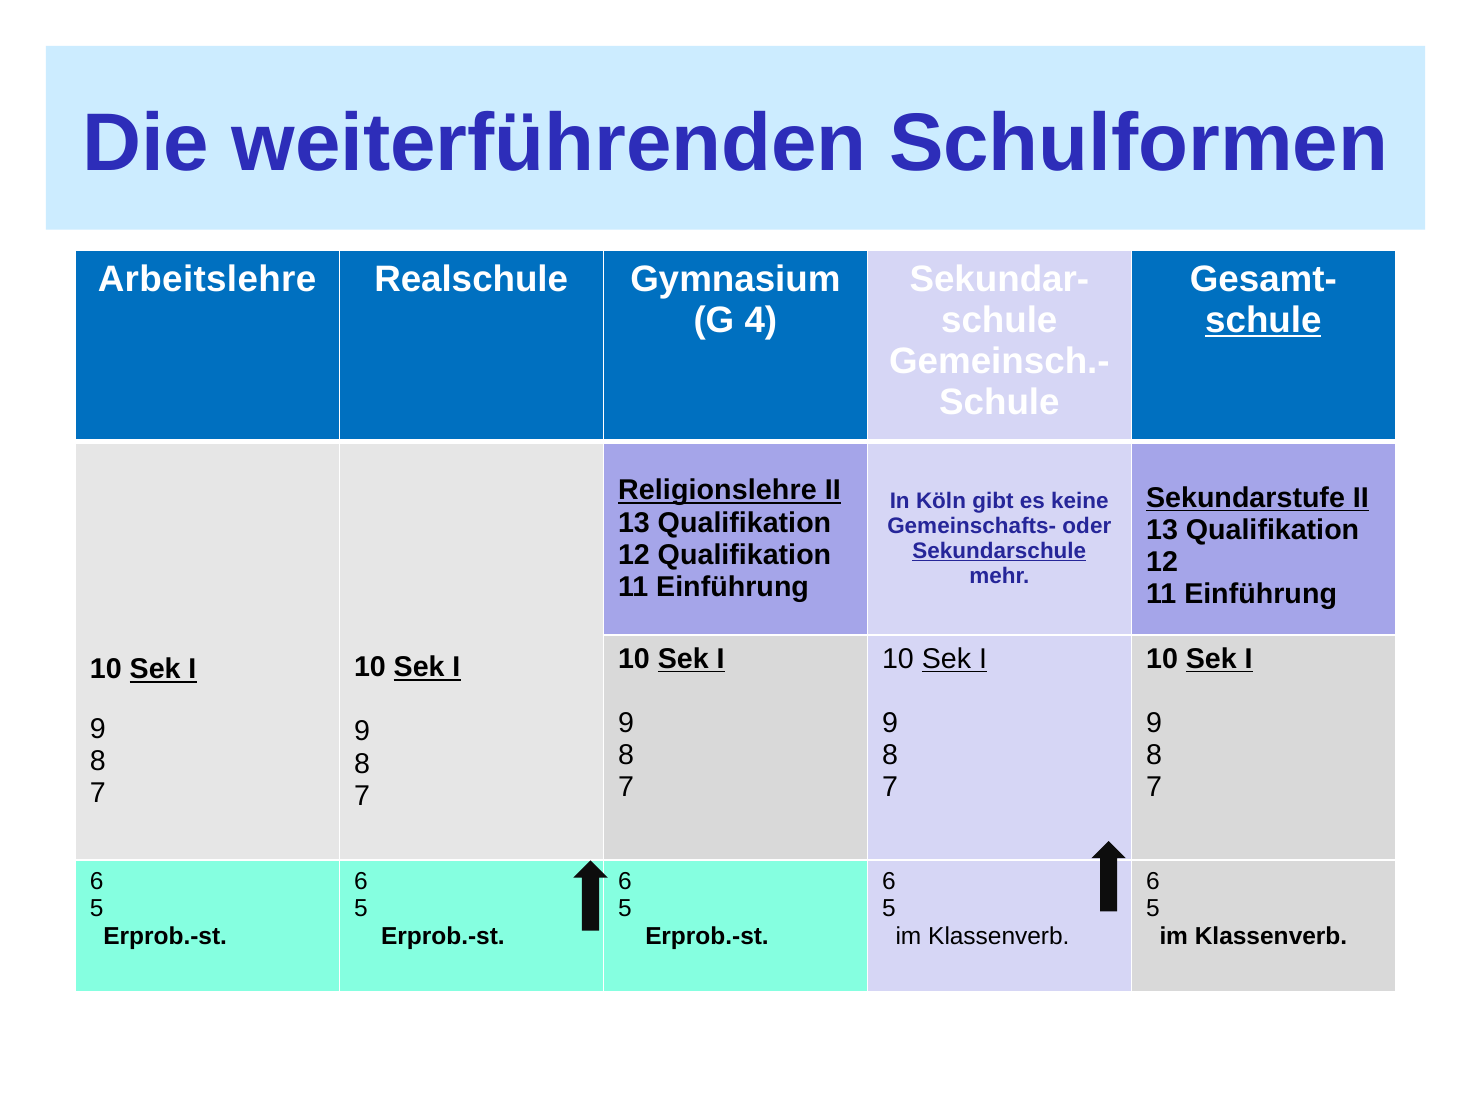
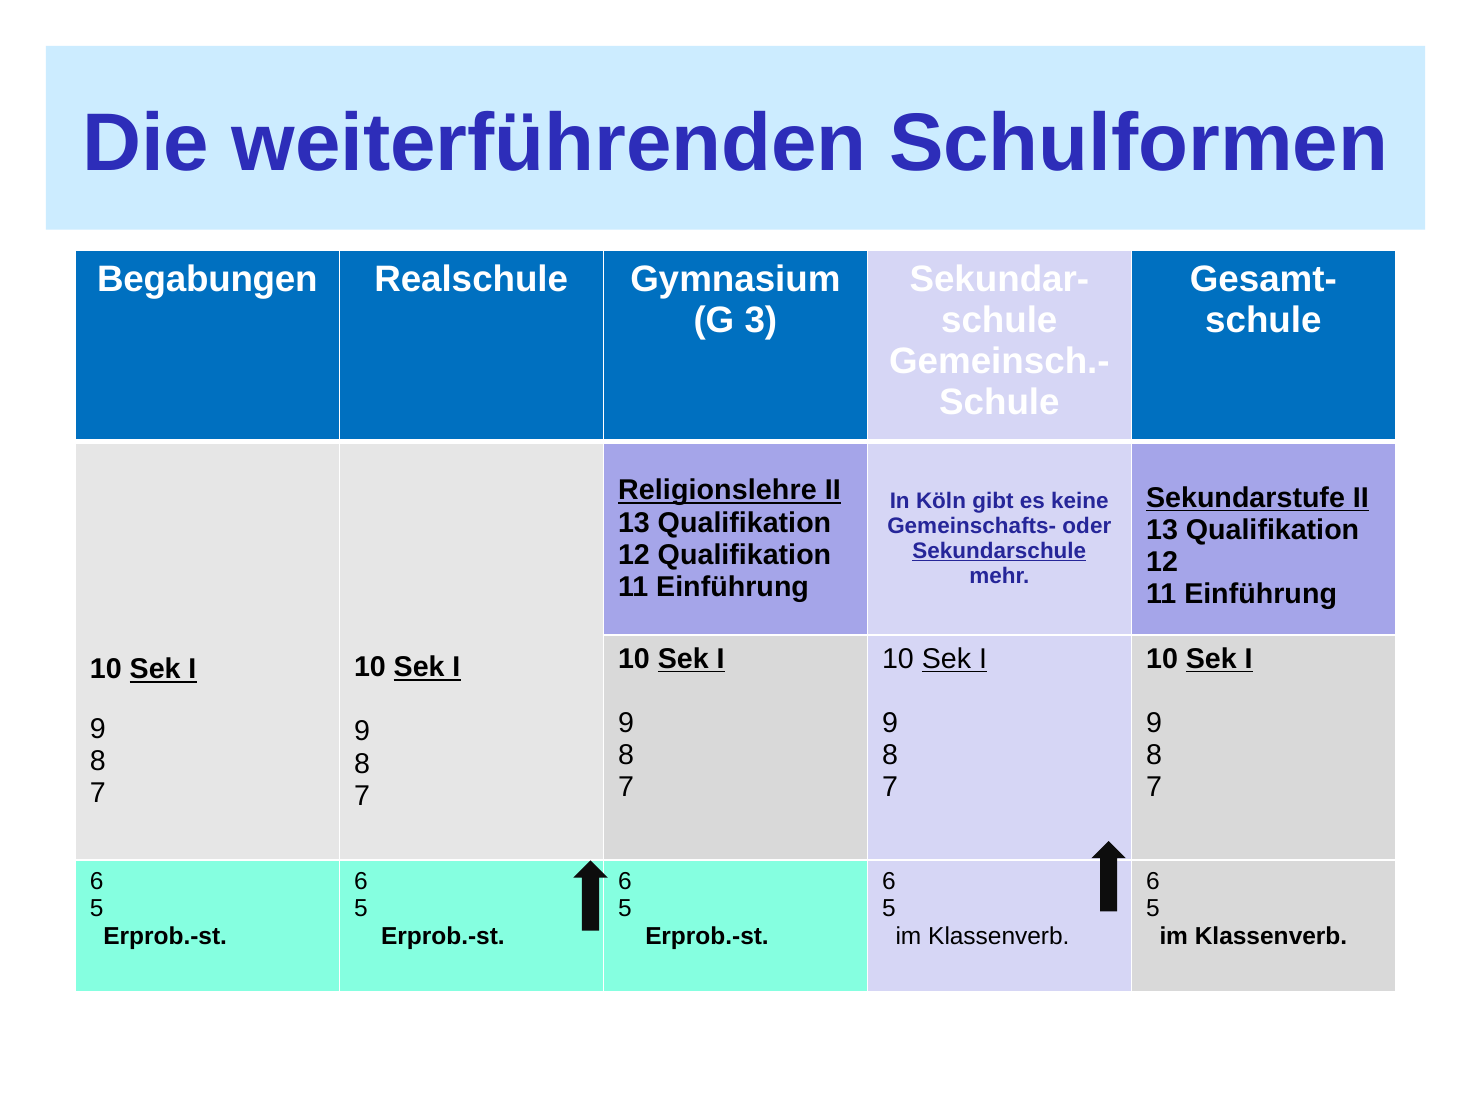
Arbeitslehre: Arbeitslehre -> Begabungen
4: 4 -> 3
schule at (1263, 320) underline: present -> none
